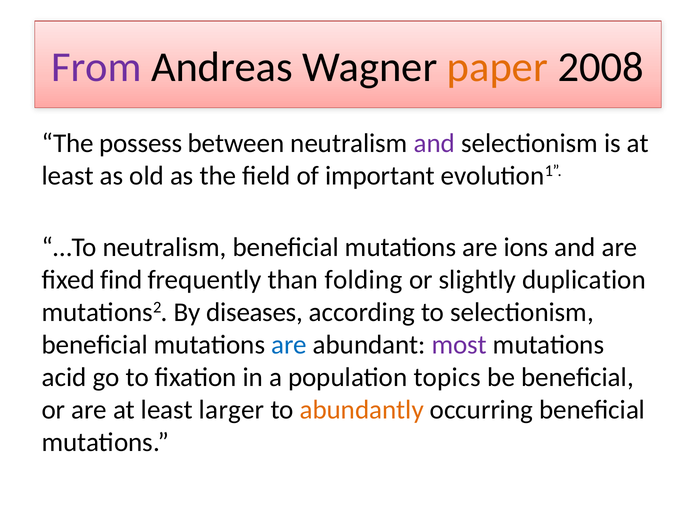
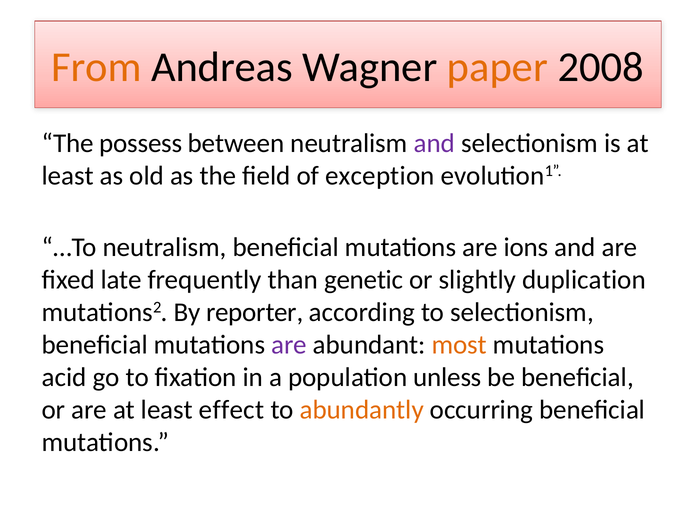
From colour: purple -> orange
important: important -> exception
find: find -> late
folding: folding -> genetic
diseases: diseases -> reporter
are at (289, 345) colour: blue -> purple
most colour: purple -> orange
topics: topics -> unless
larger: larger -> effect
